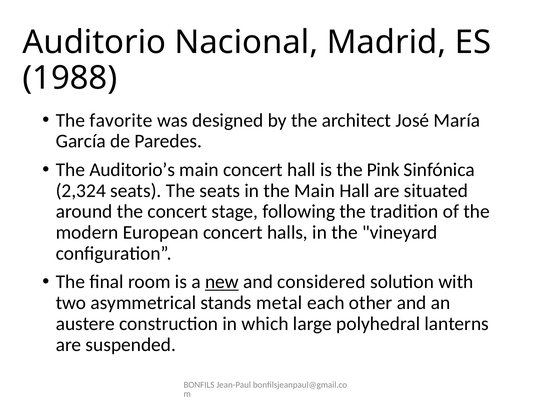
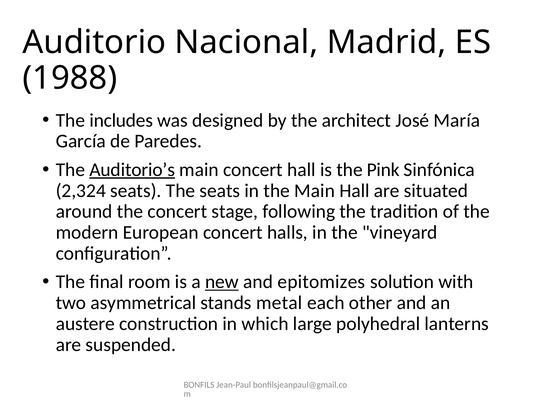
favorite: favorite -> includes
Auditorio’s underline: none -> present
considered: considered -> epitomizes
